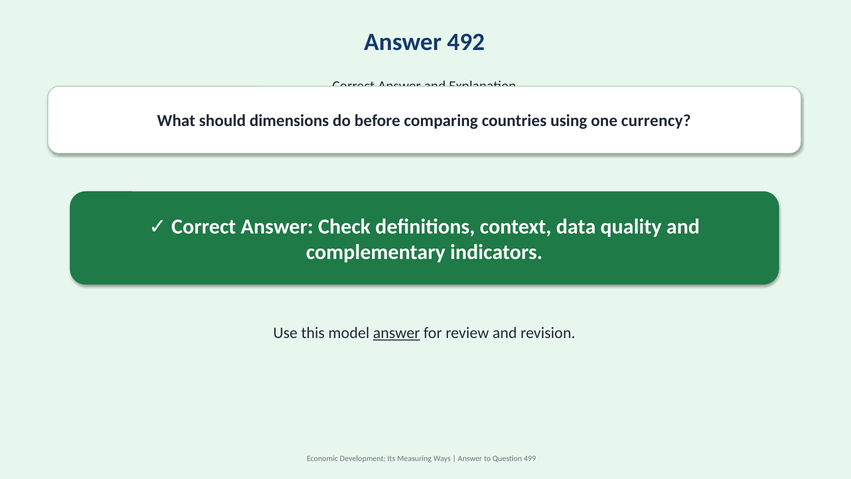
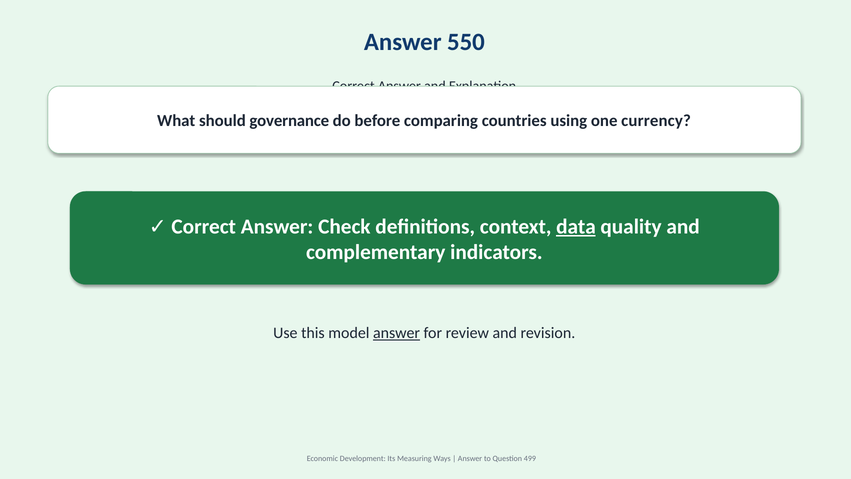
492: 492 -> 550
dimensions: dimensions -> governance
data underline: none -> present
